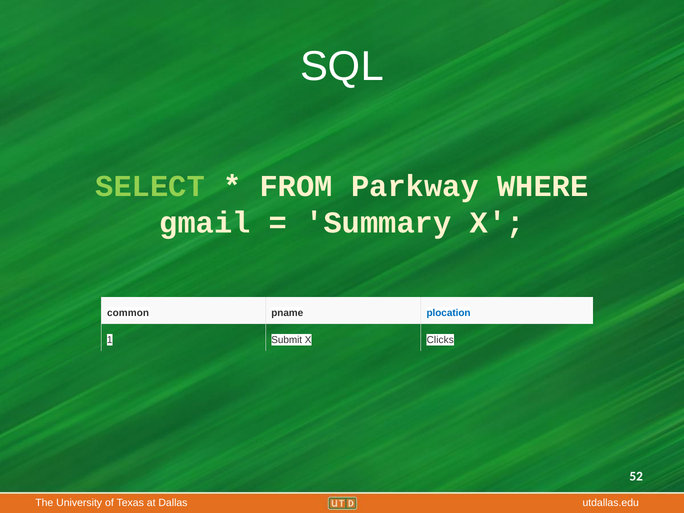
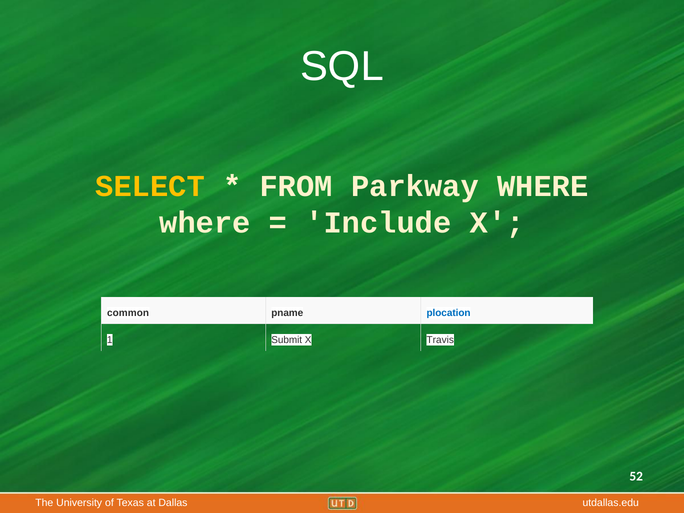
SELECT colour: light green -> yellow
gmail at (205, 223): gmail -> where
Summary: Summary -> Include
Clicks: Clicks -> Travis
